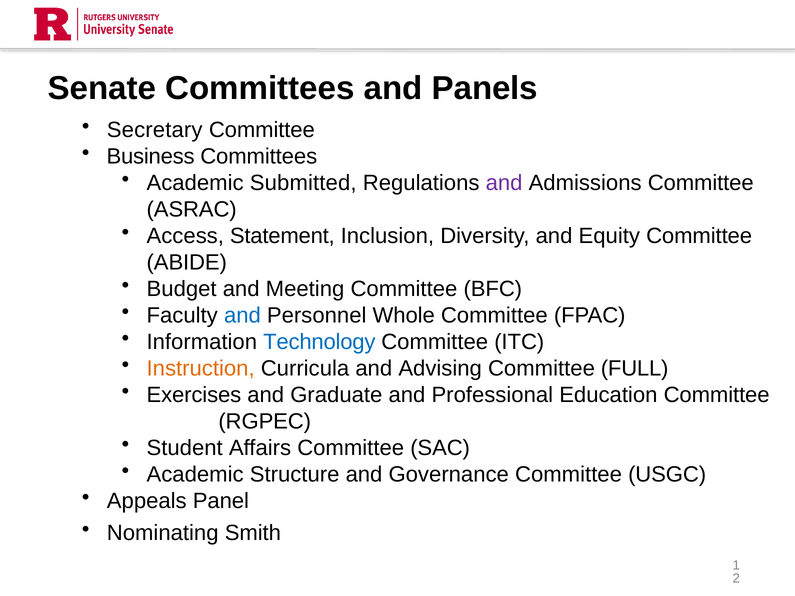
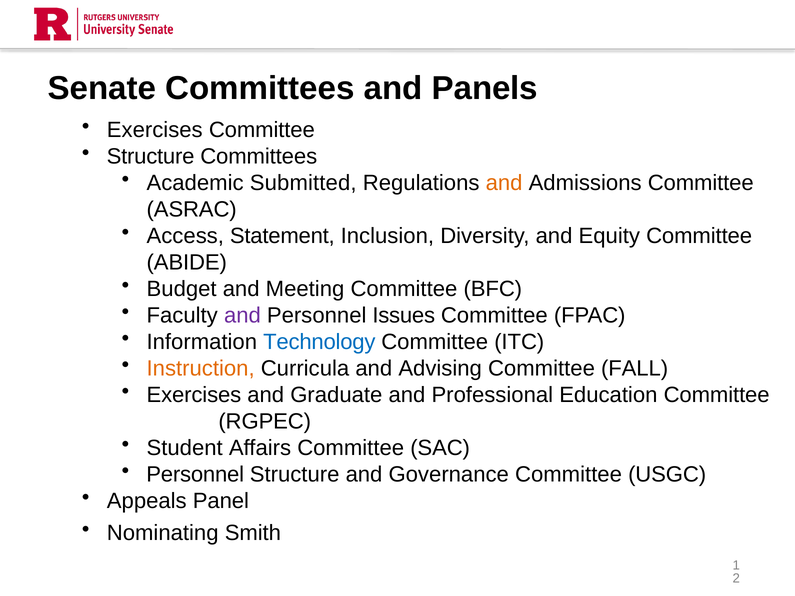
Secretary at (155, 130): Secretary -> Exercises
Business at (151, 157): Business -> Structure
and at (504, 183) colour: purple -> orange
and at (242, 316) colour: blue -> purple
Whole: Whole -> Issues
FULL: FULL -> FALL
Academic at (195, 475): Academic -> Personnel
